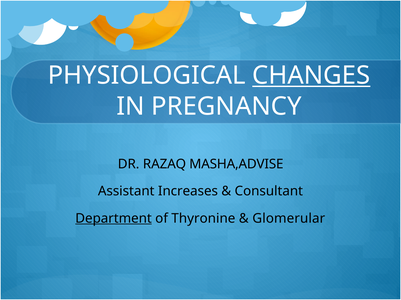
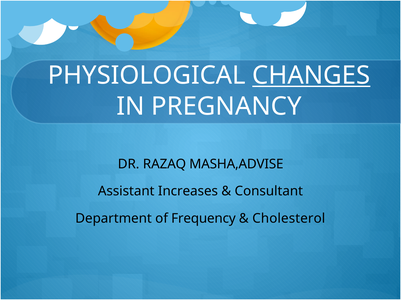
Department underline: present -> none
Thyronine: Thyronine -> Frequency
Glomerular: Glomerular -> Cholesterol
